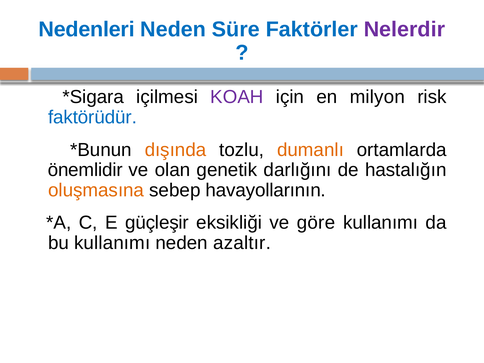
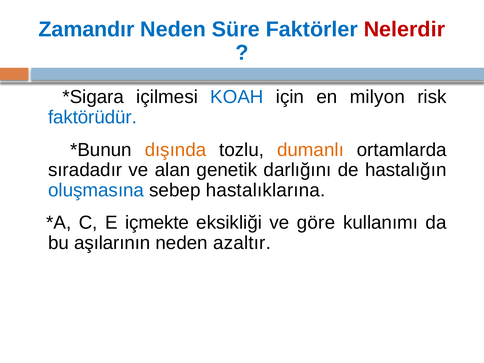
Nedenleri: Nedenleri -> Zamandır
Nelerdir colour: purple -> red
KOAH colour: purple -> blue
önemlidir: önemlidir -> sıradadır
olan: olan -> alan
oluşmasına colour: orange -> blue
havayollarının: havayollarının -> hastalıklarına
güçleşir: güçleşir -> içmekte
bu kullanımı: kullanımı -> aşılarının
